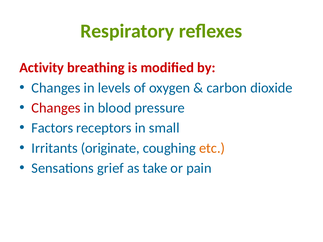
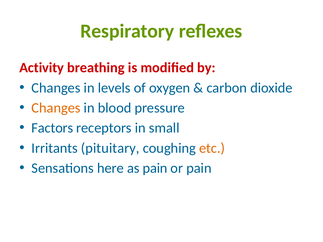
Changes at (56, 108) colour: red -> orange
originate: originate -> pituitary
grief: grief -> here
as take: take -> pain
